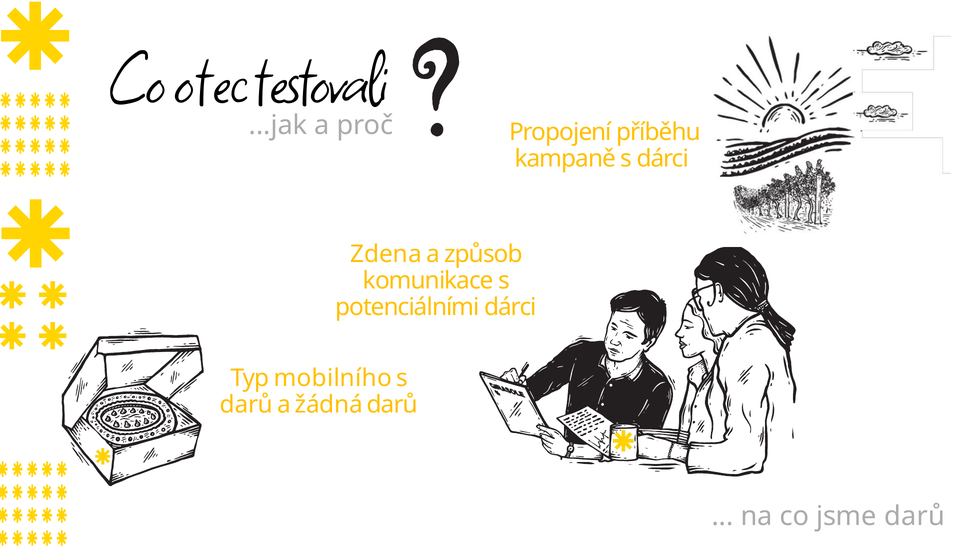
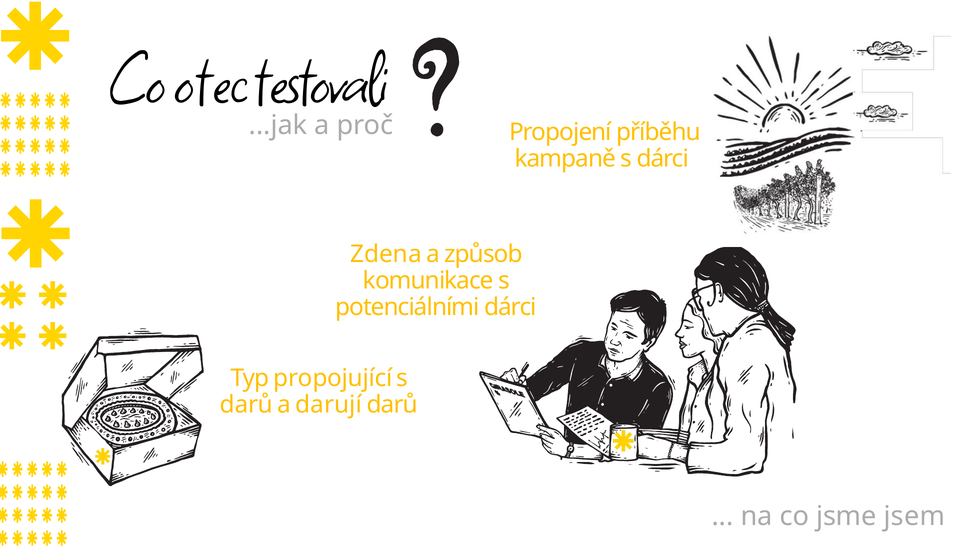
mobilního: mobilního -> propojující
žádná: žádná -> darují
jsme darů: darů -> jsem
